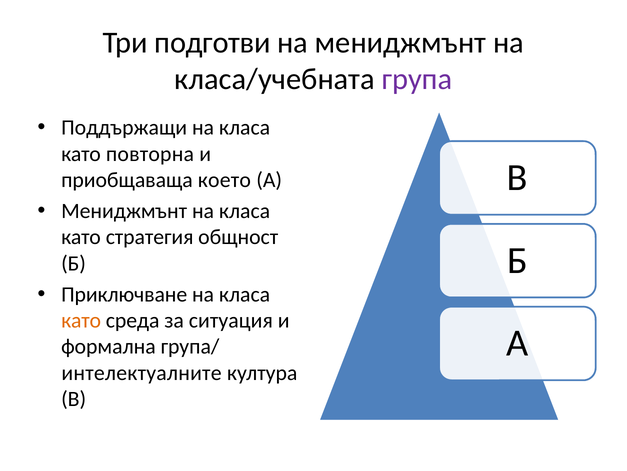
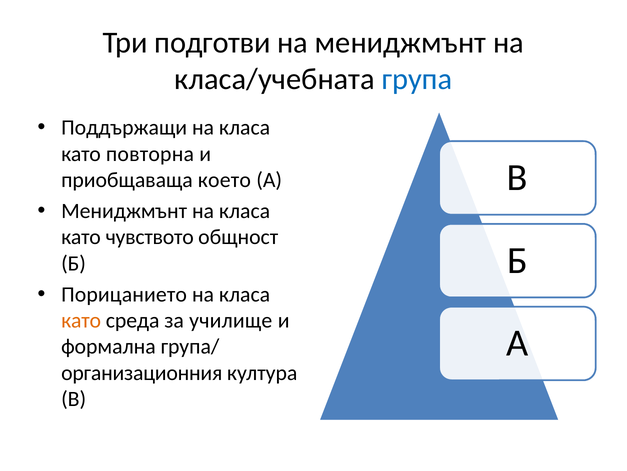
група colour: purple -> blue
стратегия: стратегия -> чувството
Приключване: Приключване -> Порицанието
ситуация: ситуация -> училище
интелектуалните: интелектуалните -> организационния
